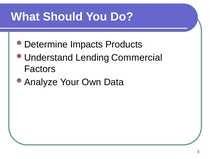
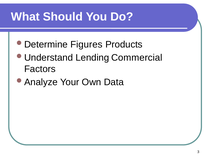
Impacts: Impacts -> Figures
